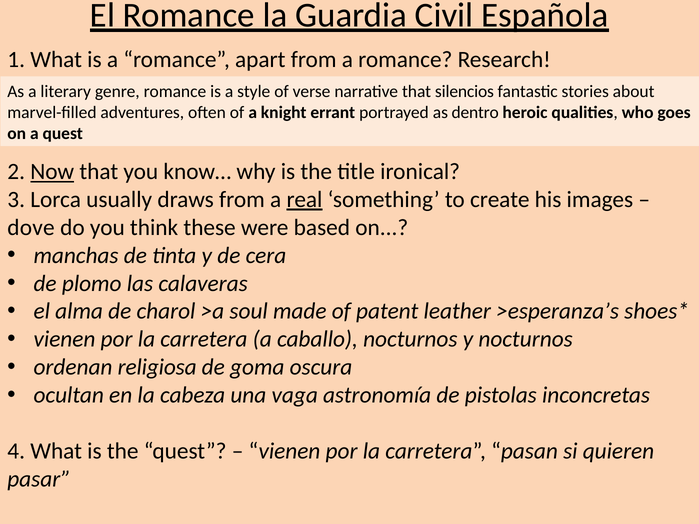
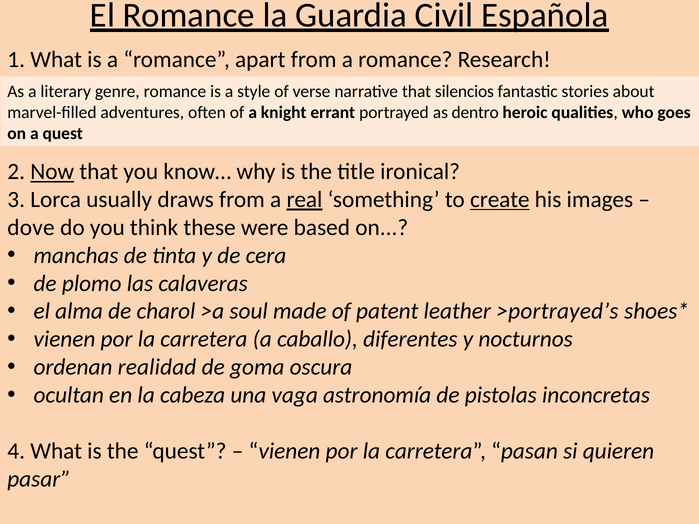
create underline: none -> present
>esperanza’s: >esperanza’s -> >portrayed’s
caballo nocturnos: nocturnos -> diferentes
religiosa: religiosa -> realidad
